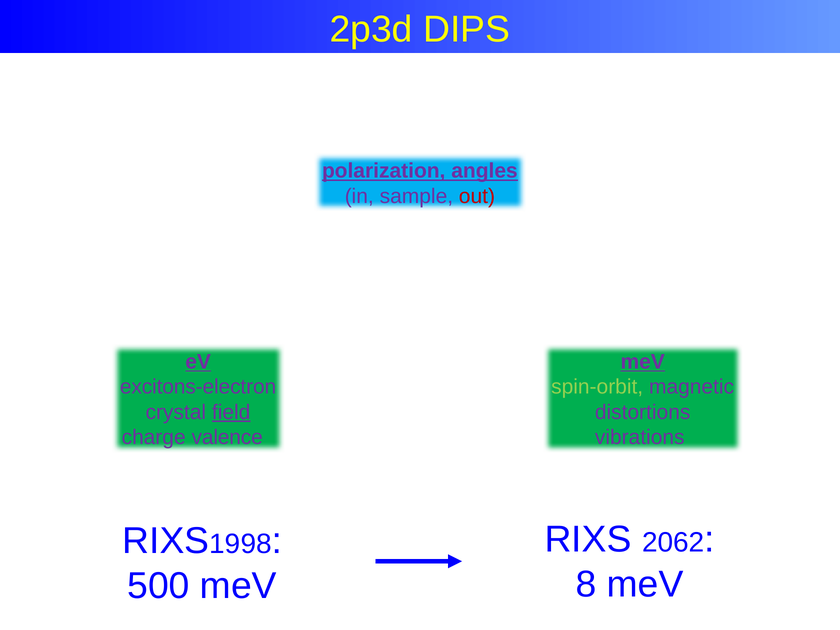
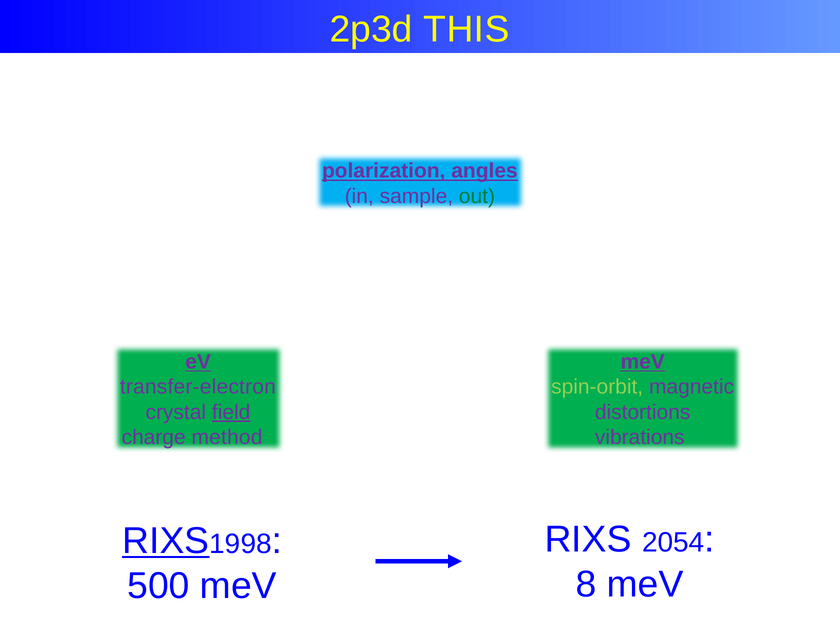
DIPS: DIPS -> THIS
out colour: red -> green
excitons-electron: excitons-electron -> transfer-electron
valence: valence -> method
2062: 2062 -> 2054
RIXS at (166, 541) underline: none -> present
